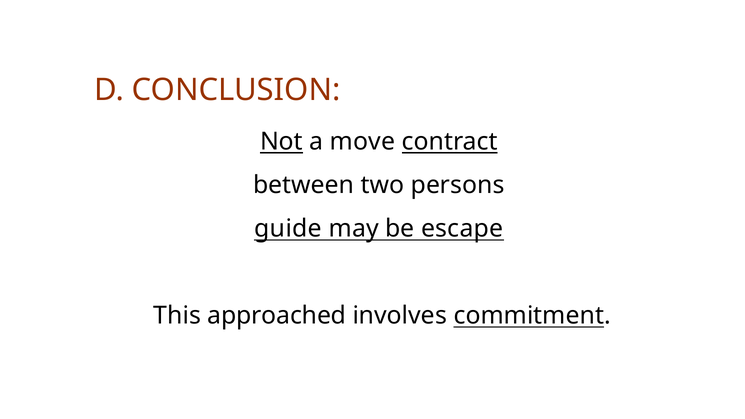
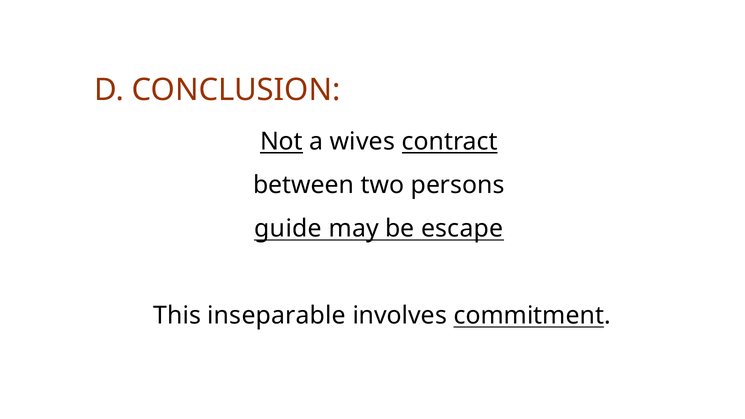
move: move -> wives
approached: approached -> inseparable
